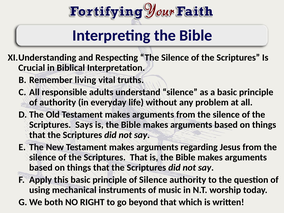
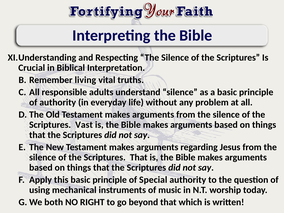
Says: Says -> Vast
of Silence: Silence -> Special
